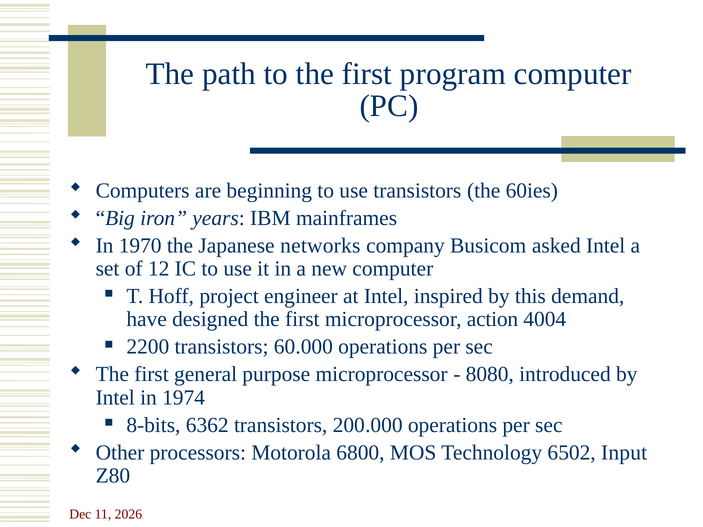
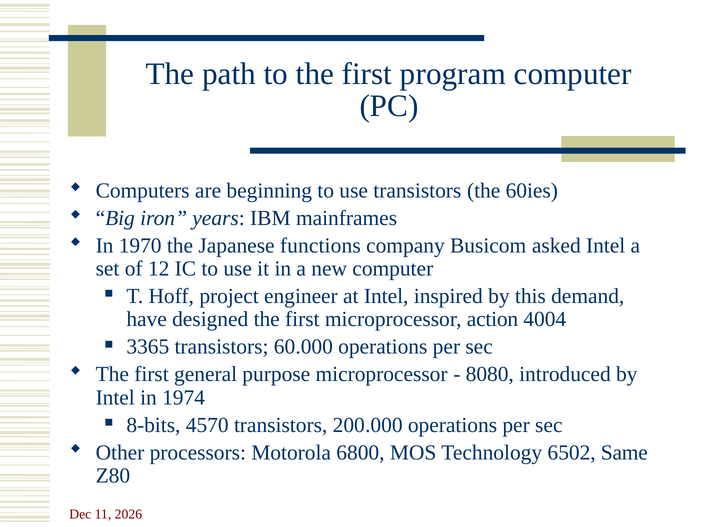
networks: networks -> functions
2200: 2200 -> 3365
6362: 6362 -> 4570
Input: Input -> Same
